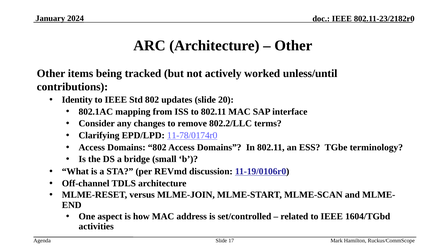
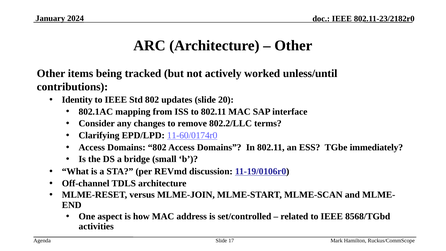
11-78/0174r0: 11-78/0174r0 -> 11-60/0174r0
terminology: terminology -> immediately
1604/TGbd: 1604/TGbd -> 8568/TGbd
